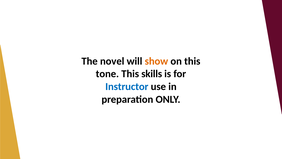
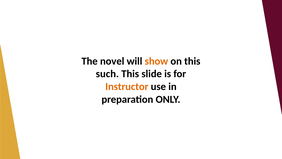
tone: tone -> such
skills: skills -> slide
Instructor colour: blue -> orange
